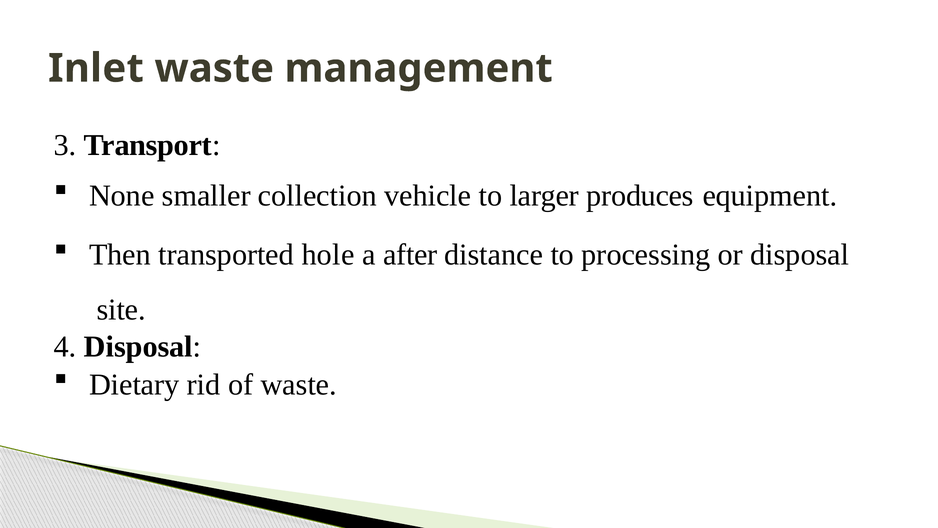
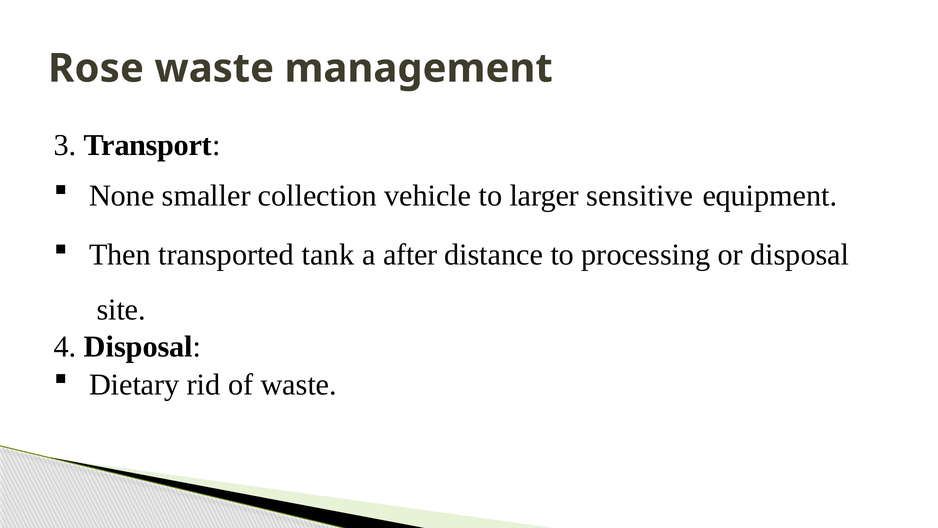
Inlet: Inlet -> Rose
produces: produces -> sensitive
hole: hole -> tank
